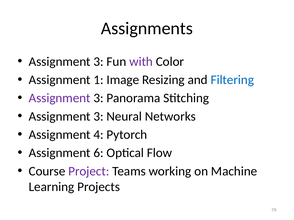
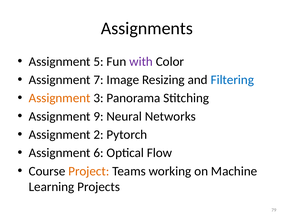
3 at (99, 62): 3 -> 5
1: 1 -> 7
Assignment at (60, 98) colour: purple -> orange
3 at (99, 117): 3 -> 9
4: 4 -> 2
Project colour: purple -> orange
